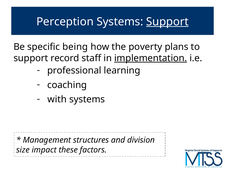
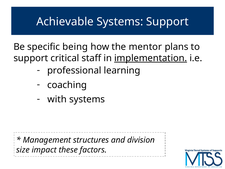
Perception: Perception -> Achievable
Support at (167, 22) underline: present -> none
poverty: poverty -> mentor
record: record -> critical
